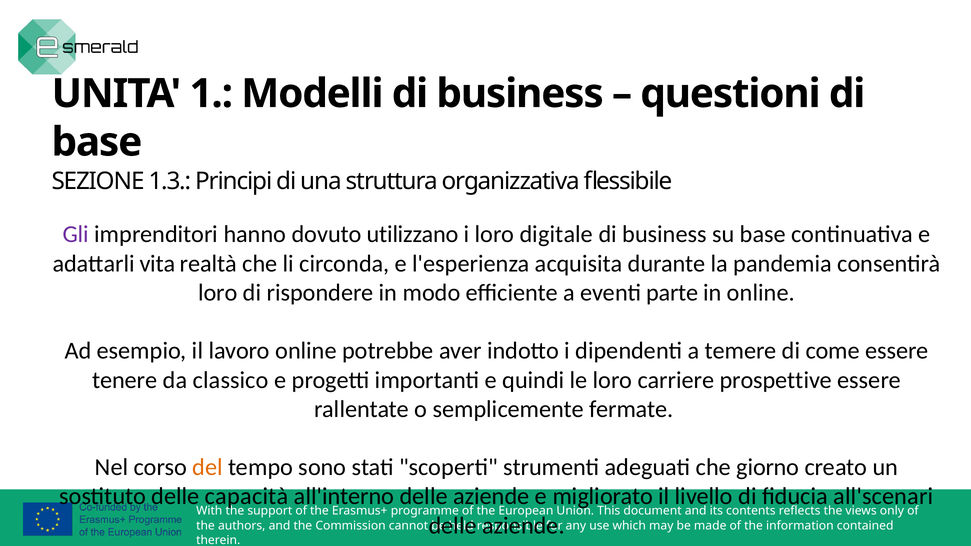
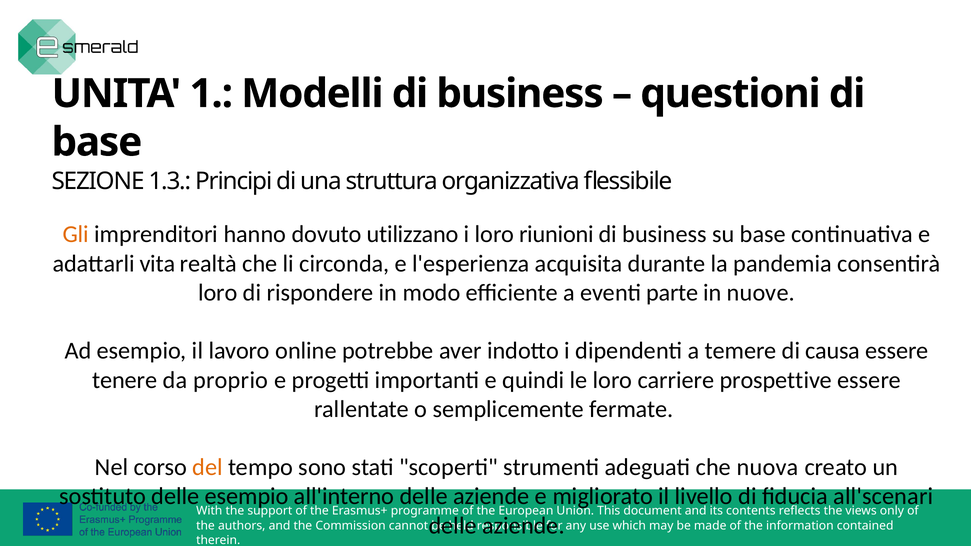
Gli colour: purple -> orange
digitale: digitale -> riunioni
in online: online -> nuove
come: come -> causa
classico: classico -> proprio
giorno: giorno -> nuova
delle capacità: capacità -> esempio
